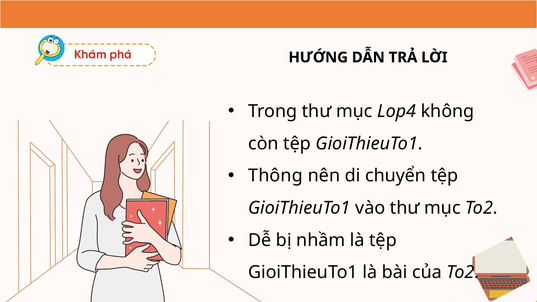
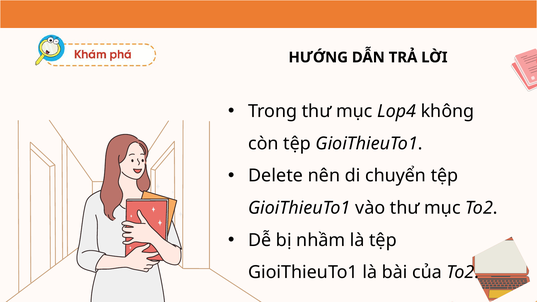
Thông: Thông -> Delete
